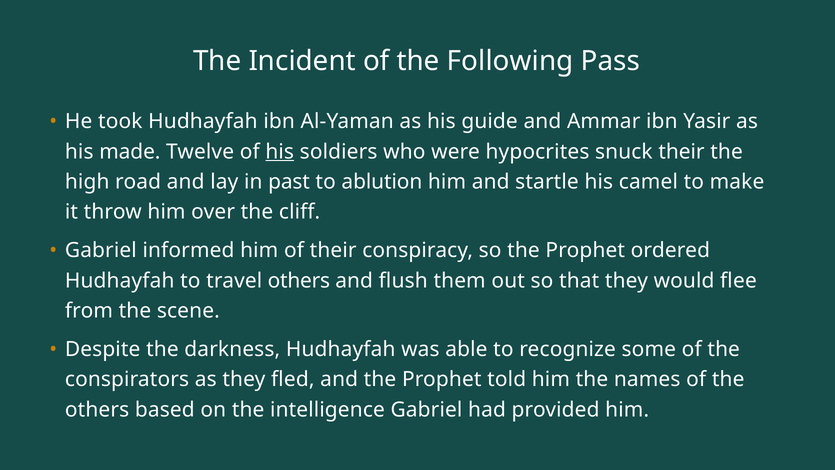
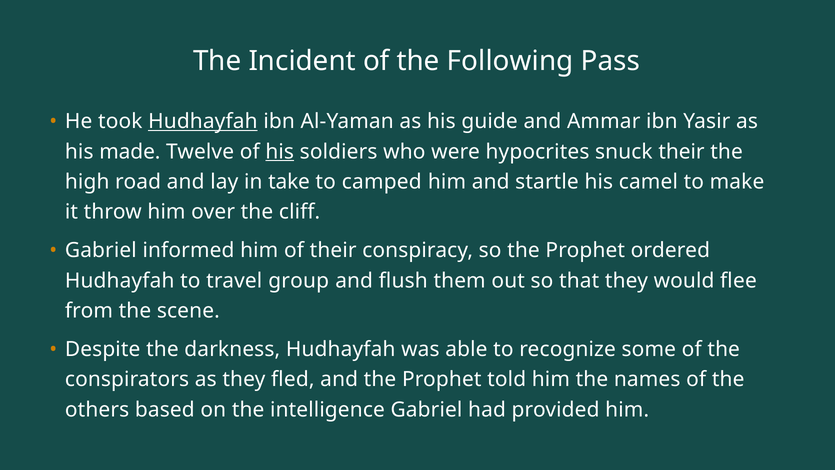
Hudhayfah at (203, 121) underline: none -> present
past: past -> take
ablution: ablution -> camped
travel others: others -> group
